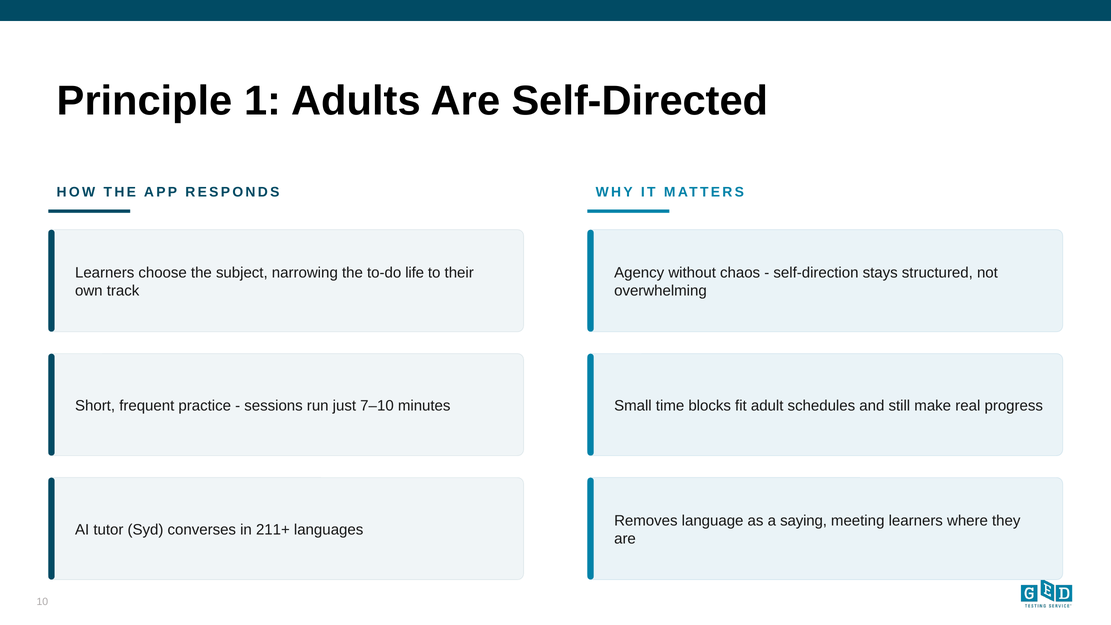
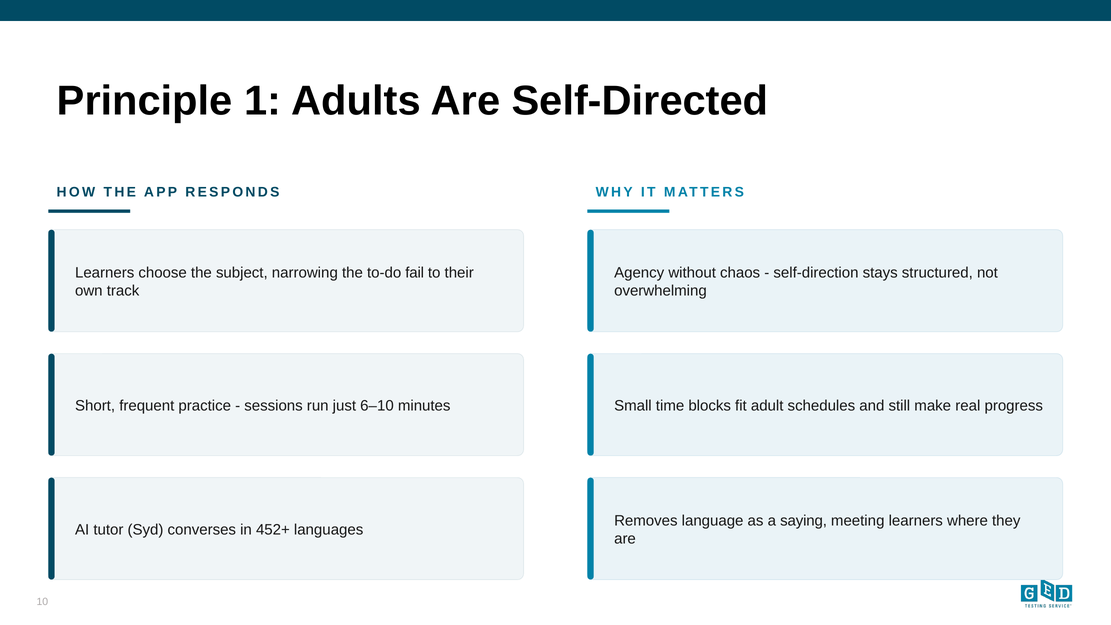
life: life -> fail
7–10: 7–10 -> 6–10
211+: 211+ -> 452+
